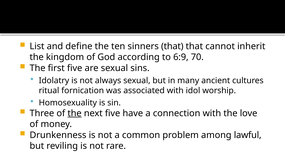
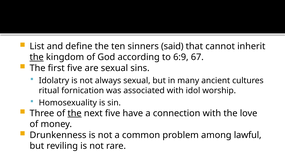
sinners that: that -> said
the at (37, 57) underline: none -> present
70: 70 -> 67
